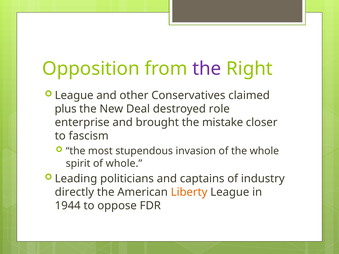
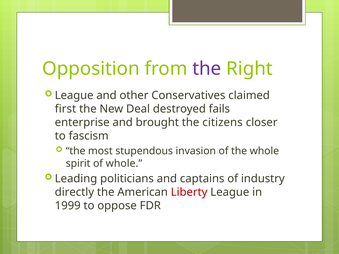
plus: plus -> first
role: role -> fails
mistake: mistake -> citizens
Liberty colour: orange -> red
1944: 1944 -> 1999
